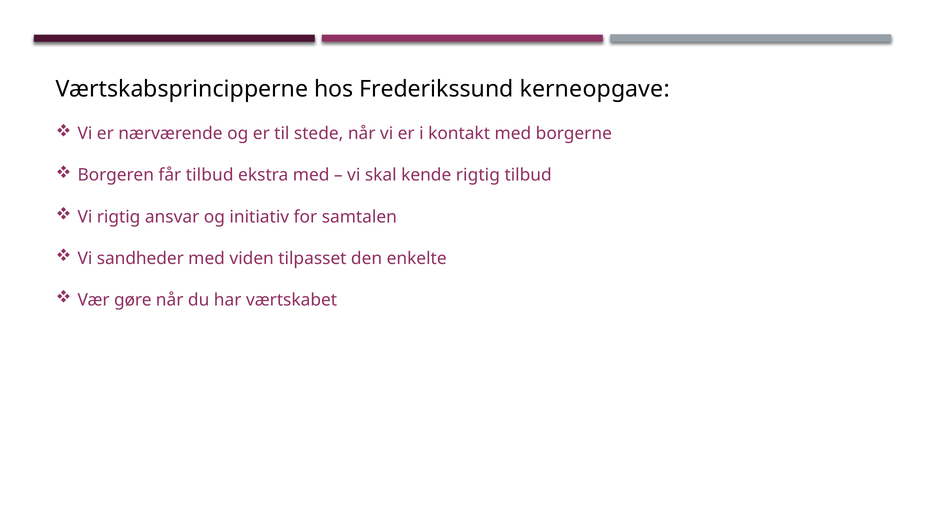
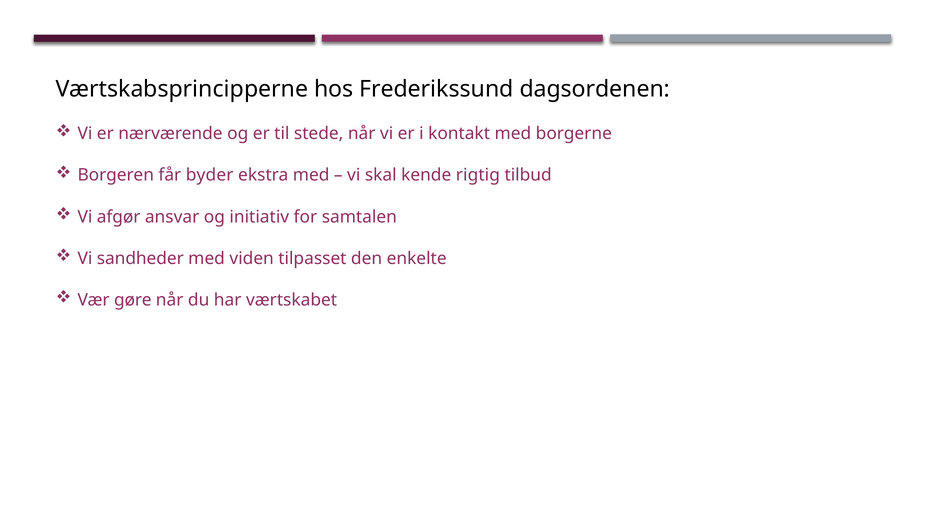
kerneopgave: kerneopgave -> dagsordenen
får tilbud: tilbud -> byder
Vi rigtig: rigtig -> afgør
